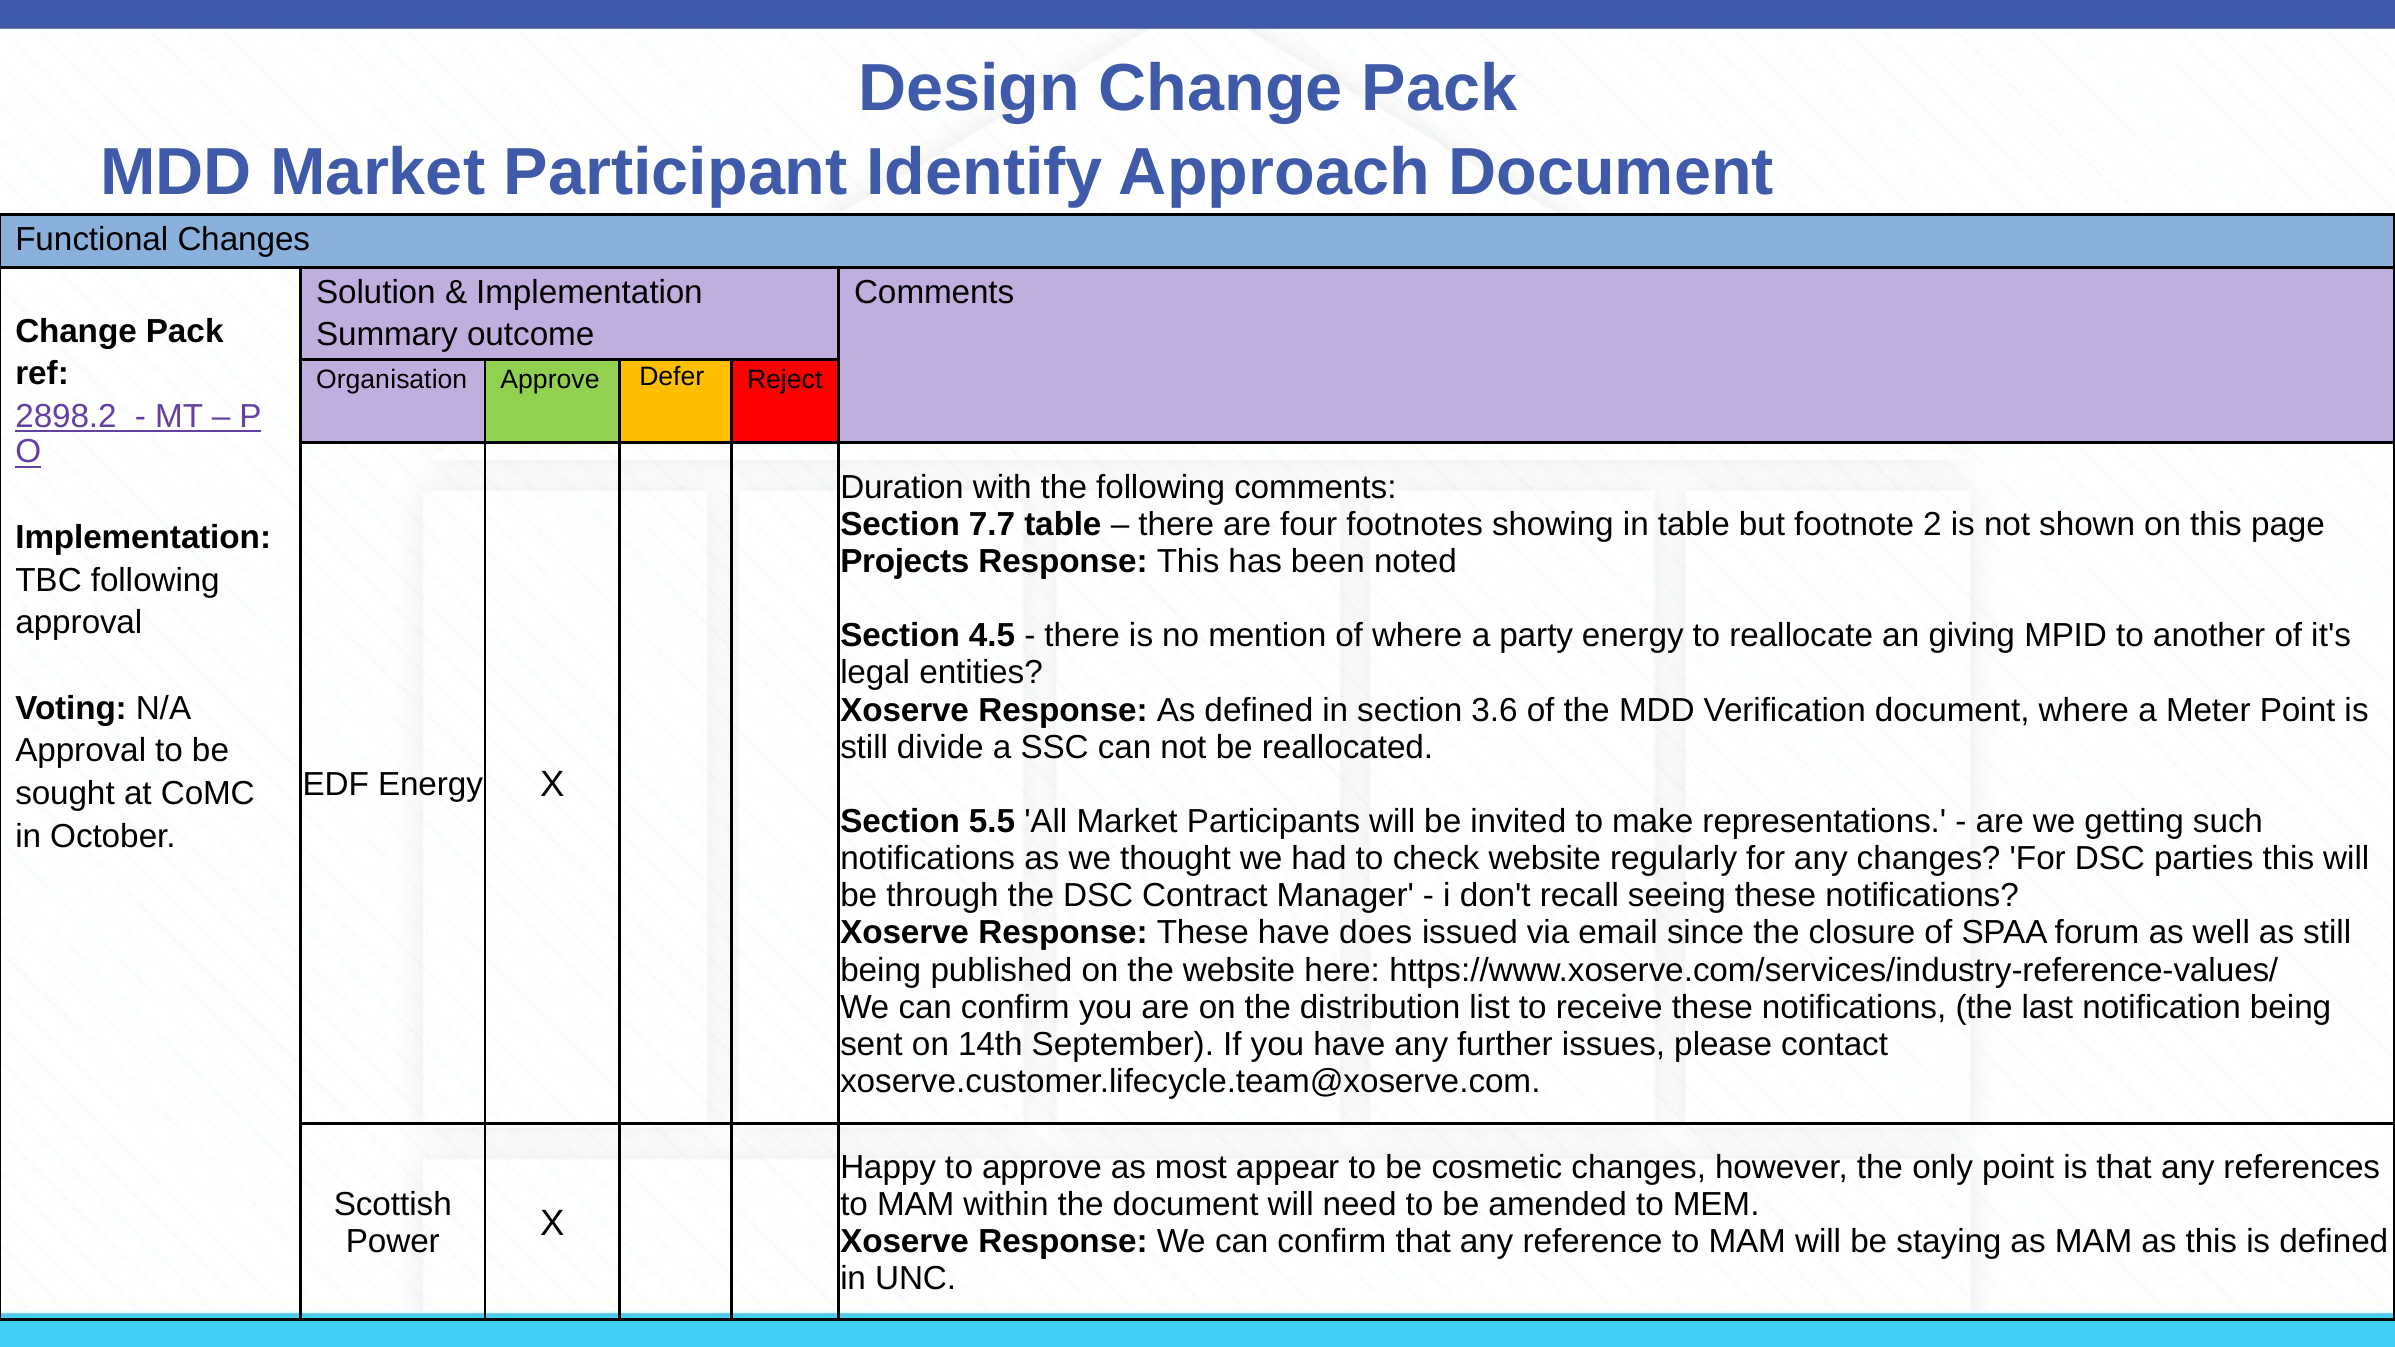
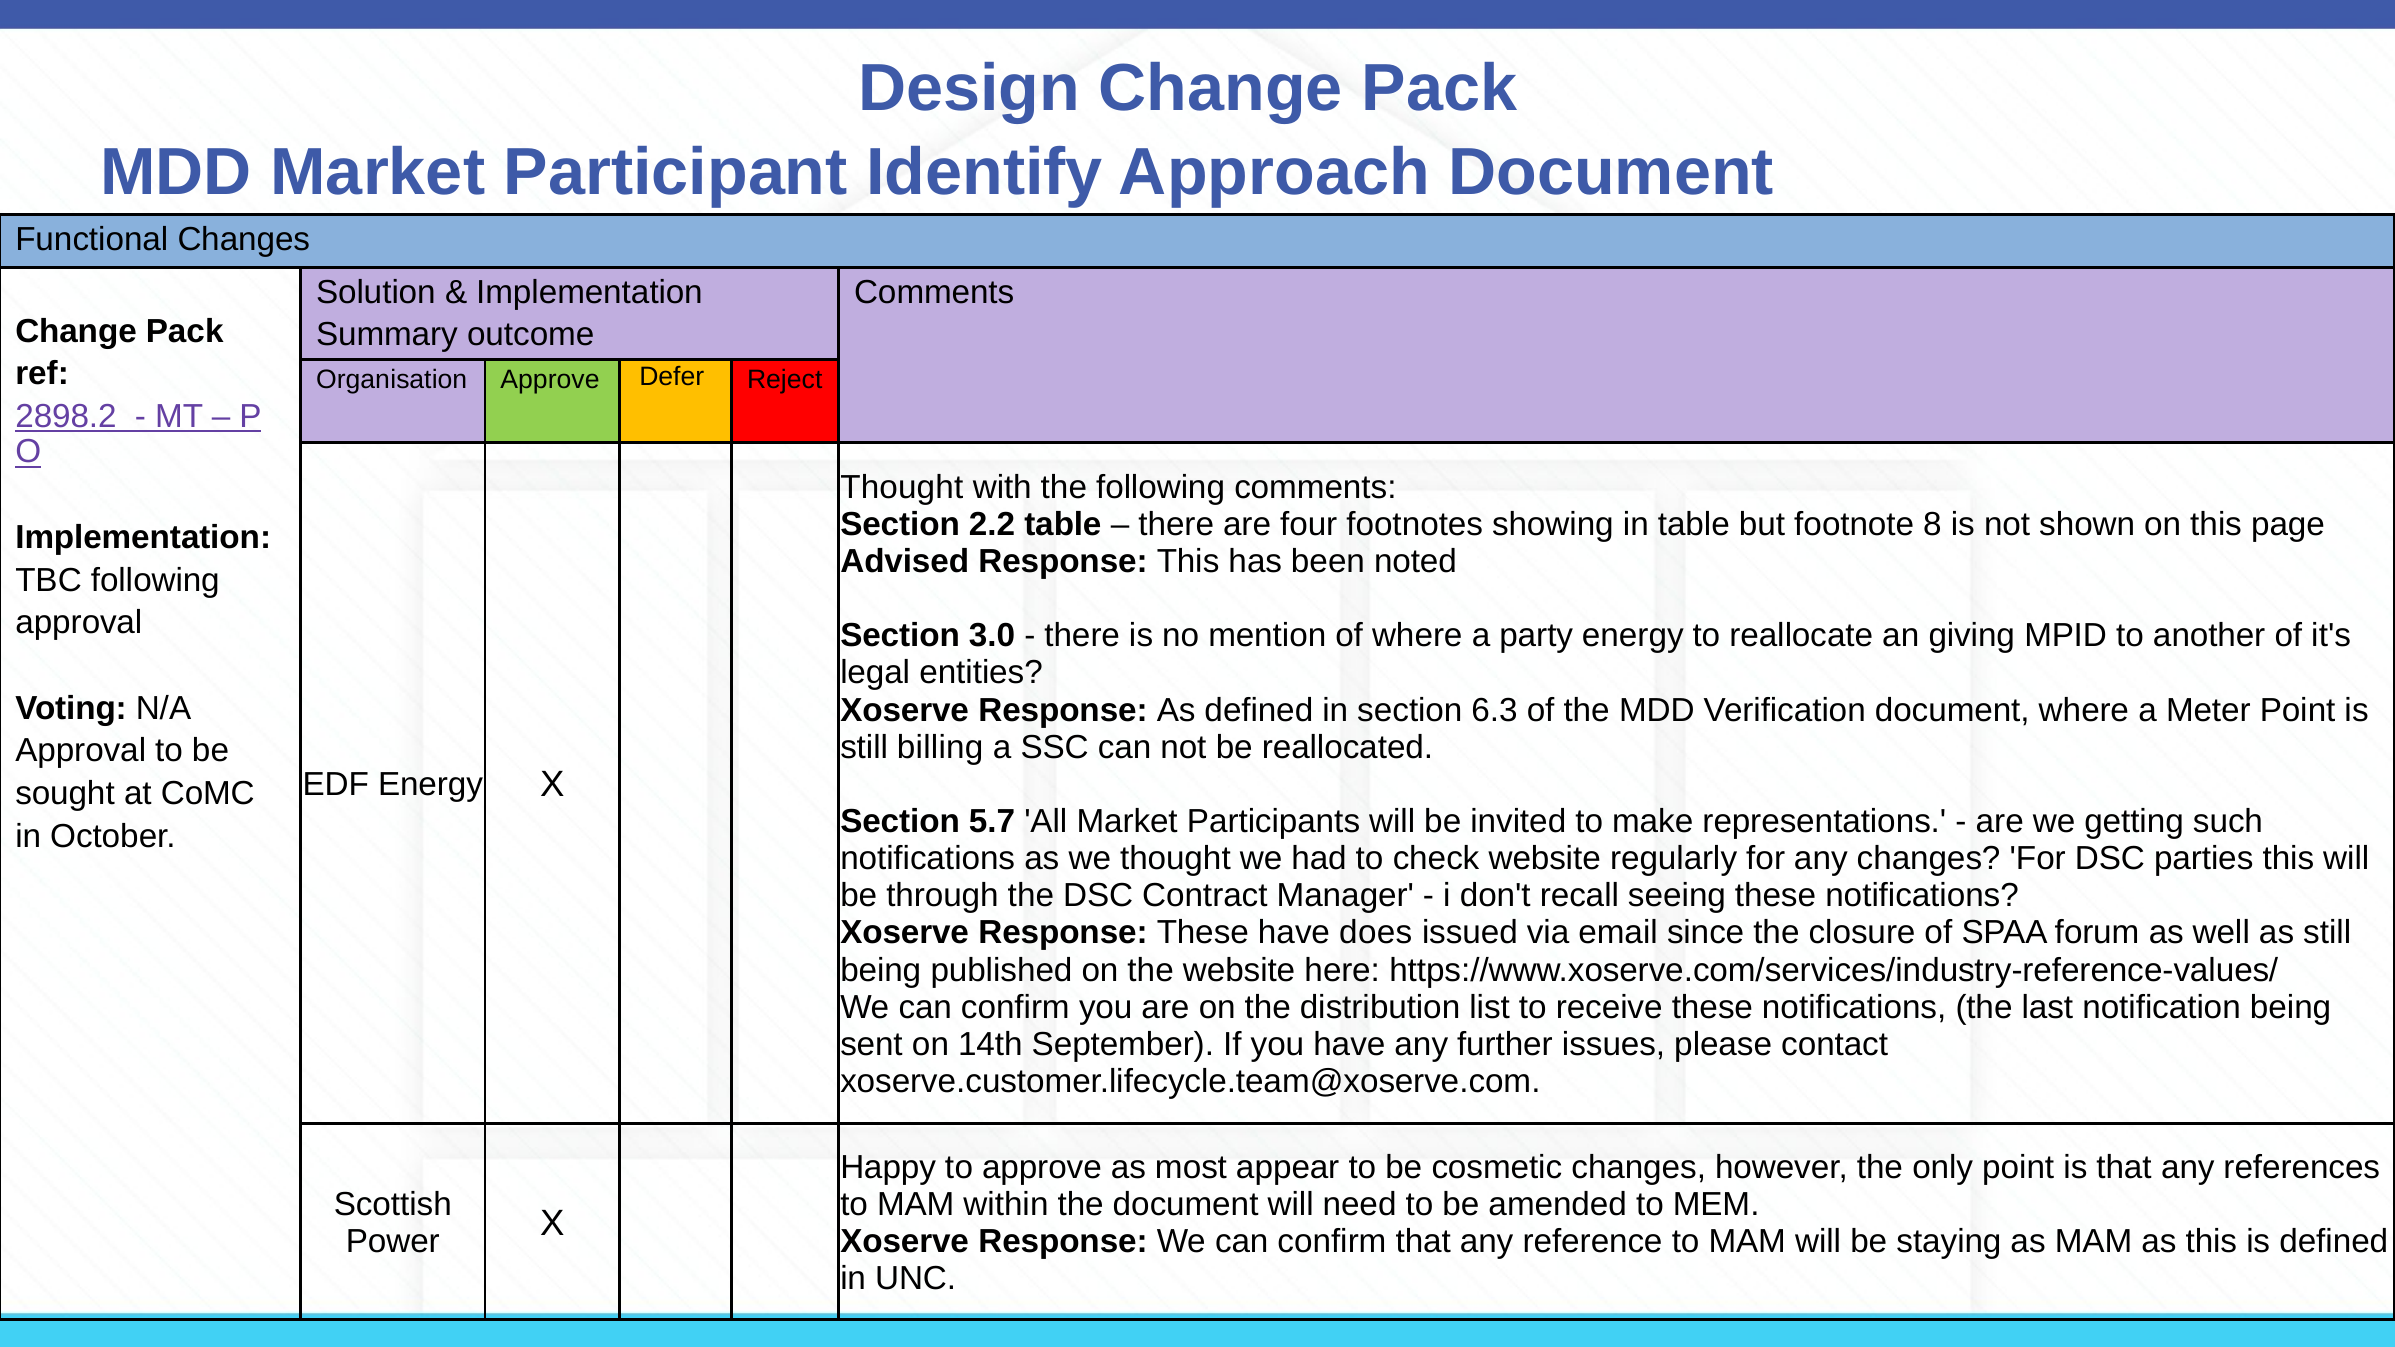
Duration at (902, 487): Duration -> Thought
7.7: 7.7 -> 2.2
2: 2 -> 8
Projects: Projects -> Advised
4.5: 4.5 -> 3.0
3.6: 3.6 -> 6.3
divide: divide -> billing
5.5: 5.5 -> 5.7
